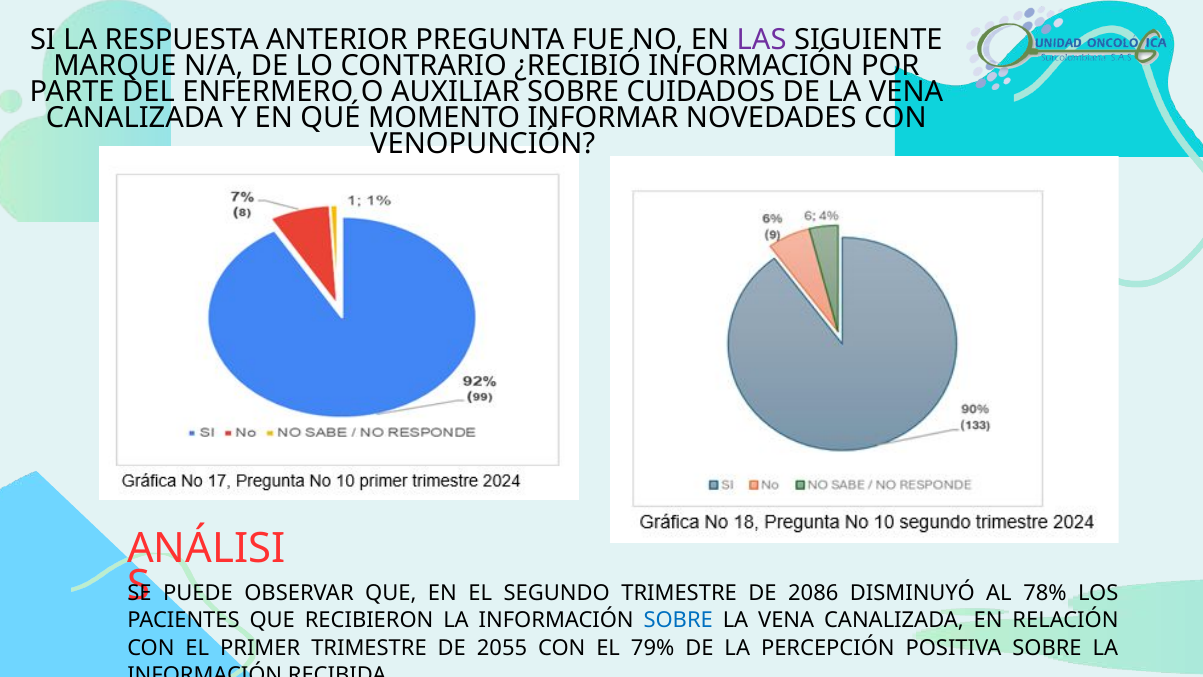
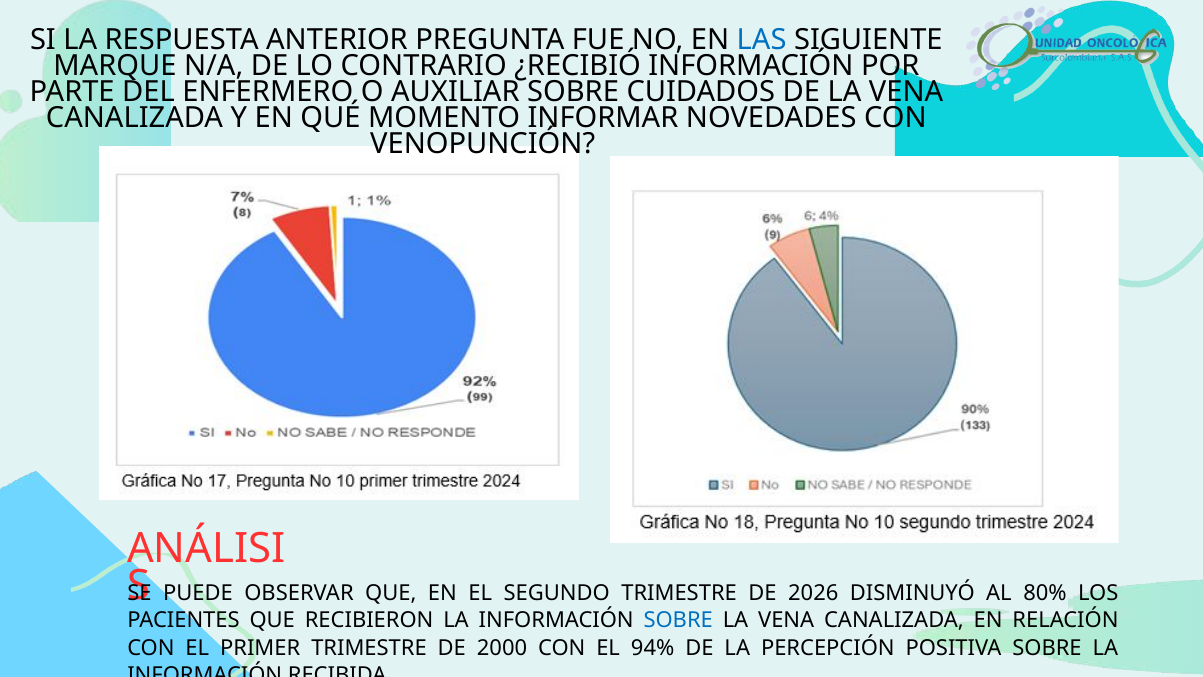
LAS colour: purple -> blue
2086: 2086 -> 2026
78%: 78% -> 80%
2055: 2055 -> 2000
79%: 79% -> 94%
